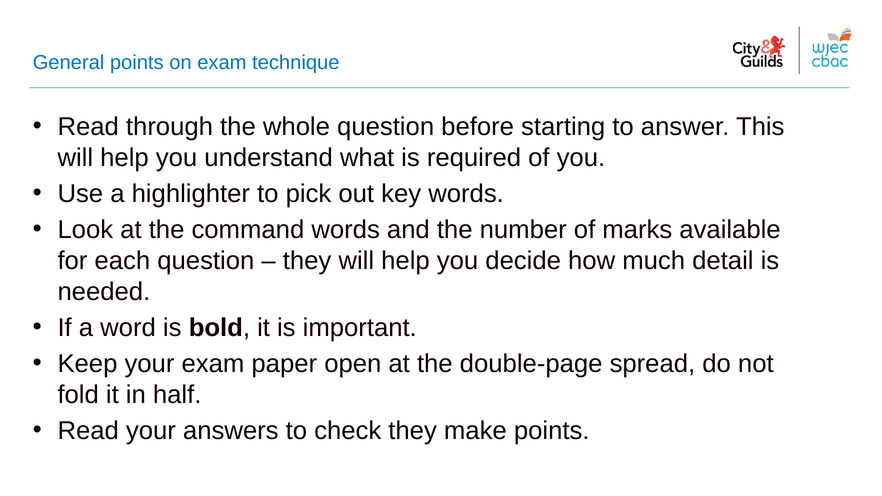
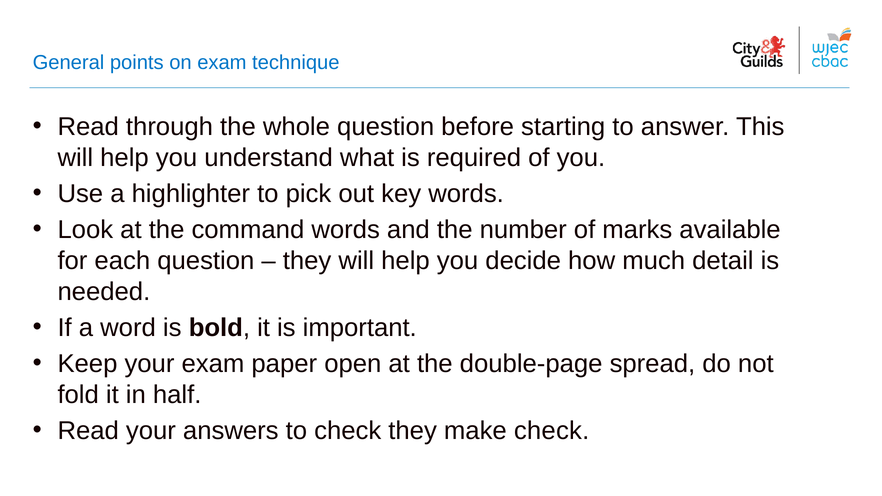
make points: points -> check
